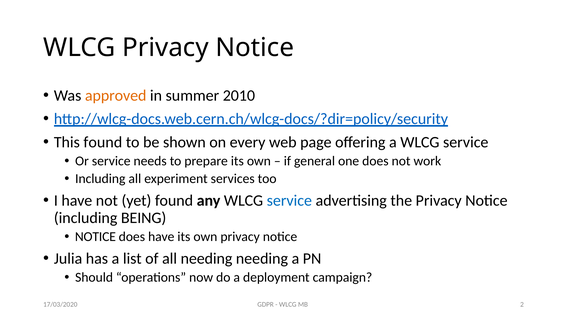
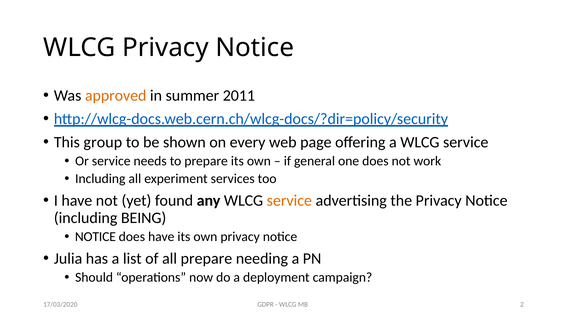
2010: 2010 -> 2011
This found: found -> group
service at (289, 200) colour: blue -> orange
all needing: needing -> prepare
